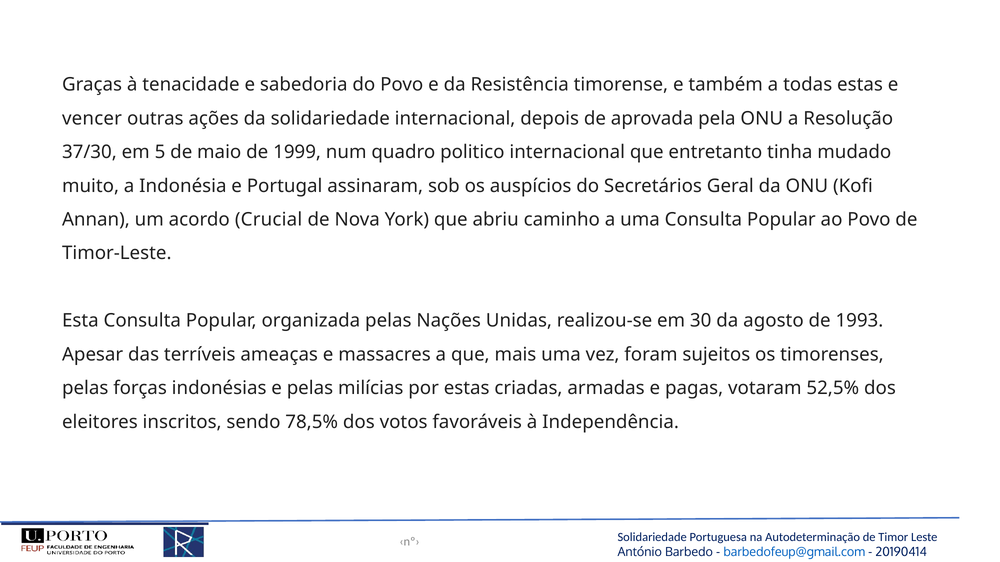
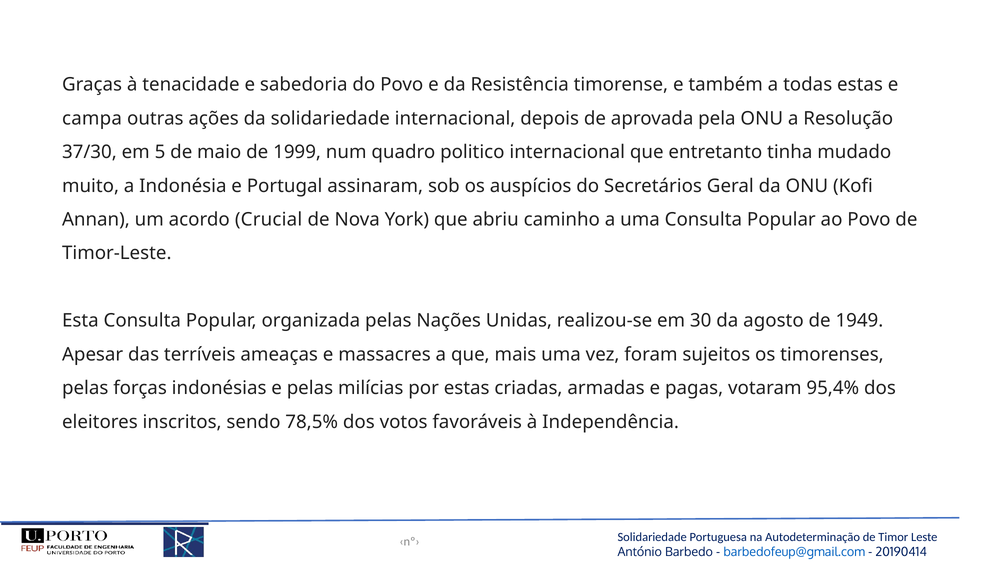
vencer: vencer -> campa
1993: 1993 -> 1949
52,5%: 52,5% -> 95,4%
